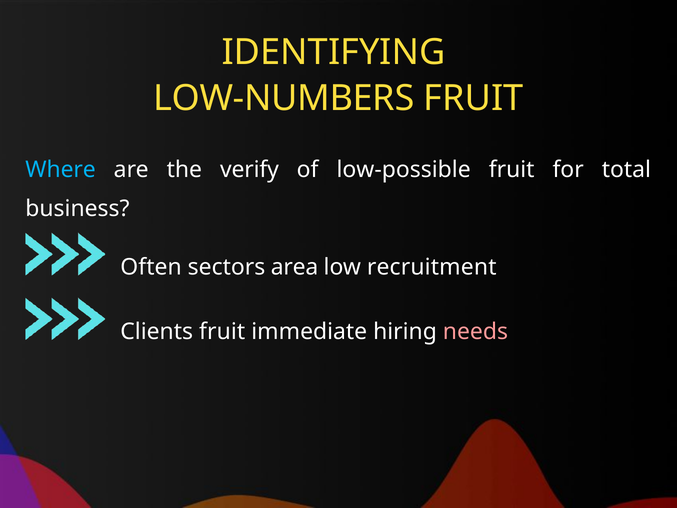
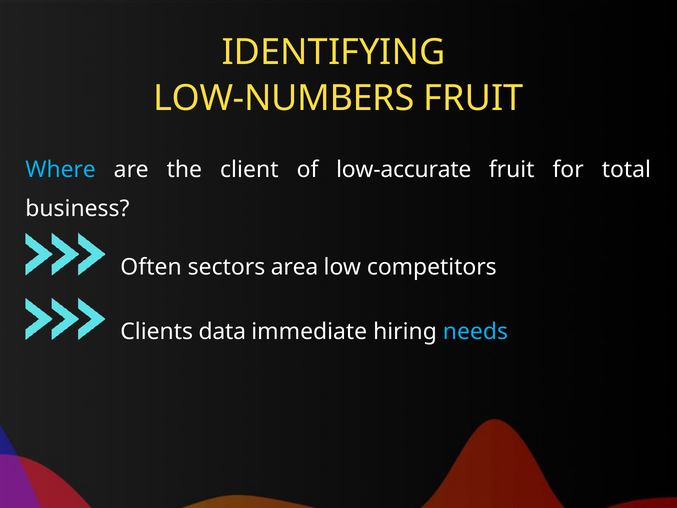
verify: verify -> client
low-possible: low-possible -> low-accurate
recruitment: recruitment -> competitors
Clients fruit: fruit -> data
needs colour: pink -> light blue
